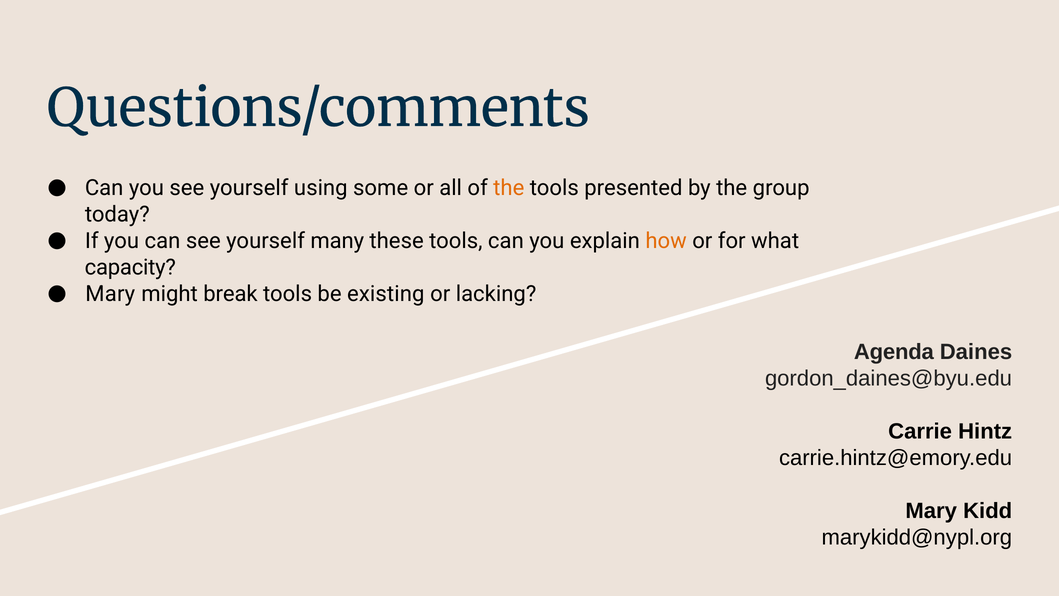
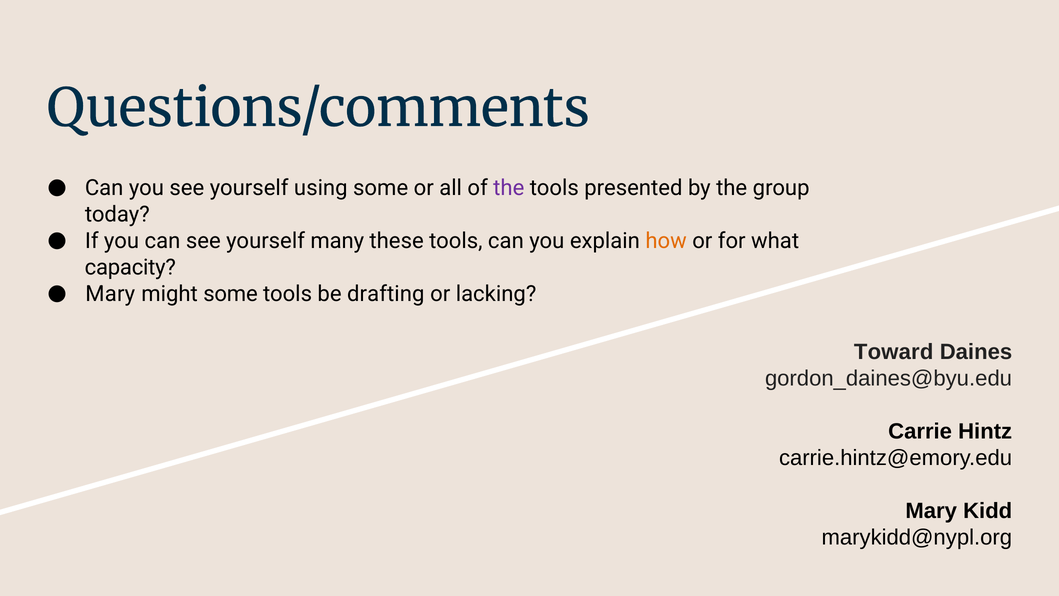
the at (509, 188) colour: orange -> purple
might break: break -> some
existing: existing -> drafting
Agenda: Agenda -> Toward
